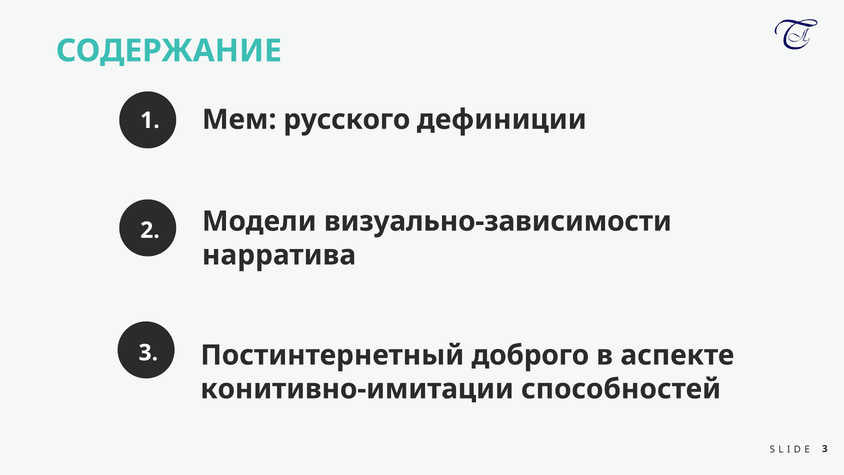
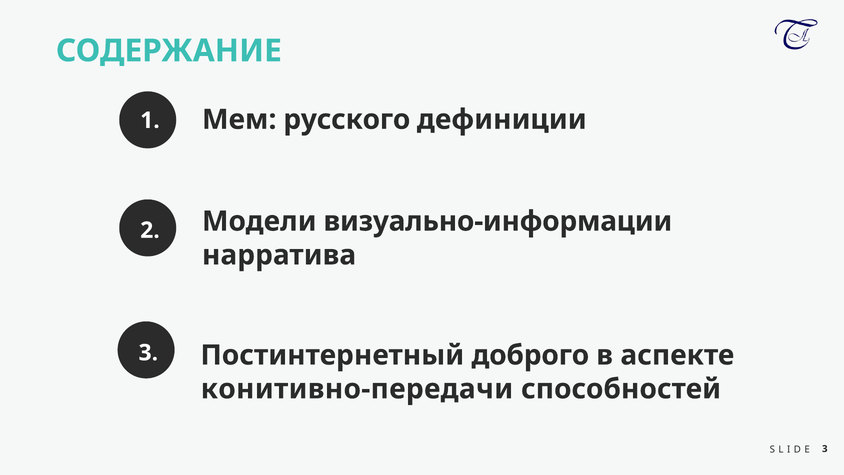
визуально-зависимости: визуально-зависимости -> визуально-информации
конитивно-имитации: конитивно-имитации -> конитивно-передачи
